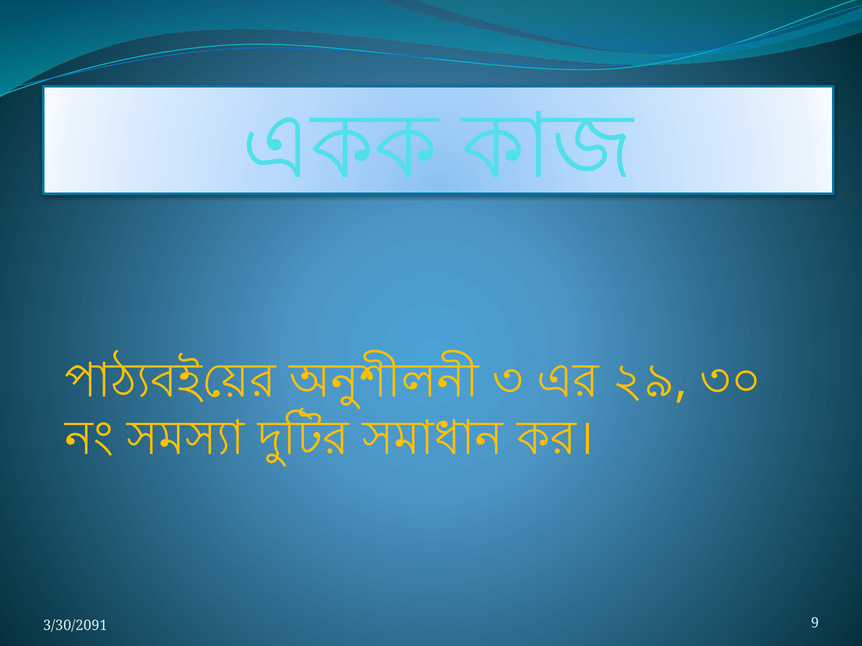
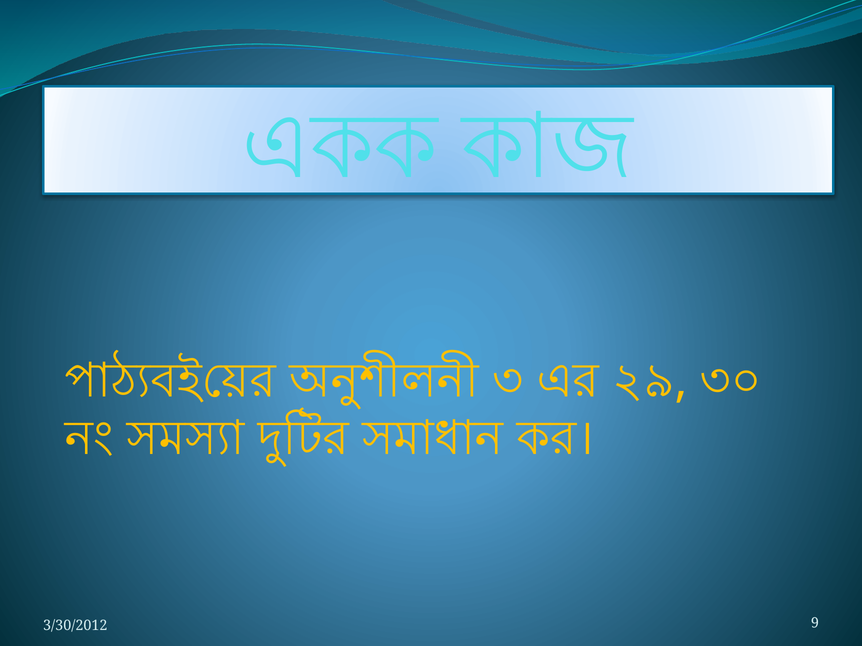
3/30/2091: 3/30/2091 -> 3/30/2012
